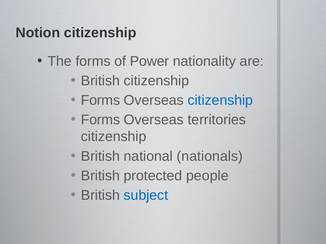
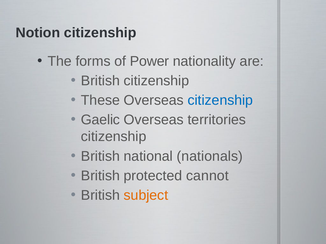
Forms at (100, 100): Forms -> These
Forms at (100, 120): Forms -> Gaelic
people: people -> cannot
subject colour: blue -> orange
